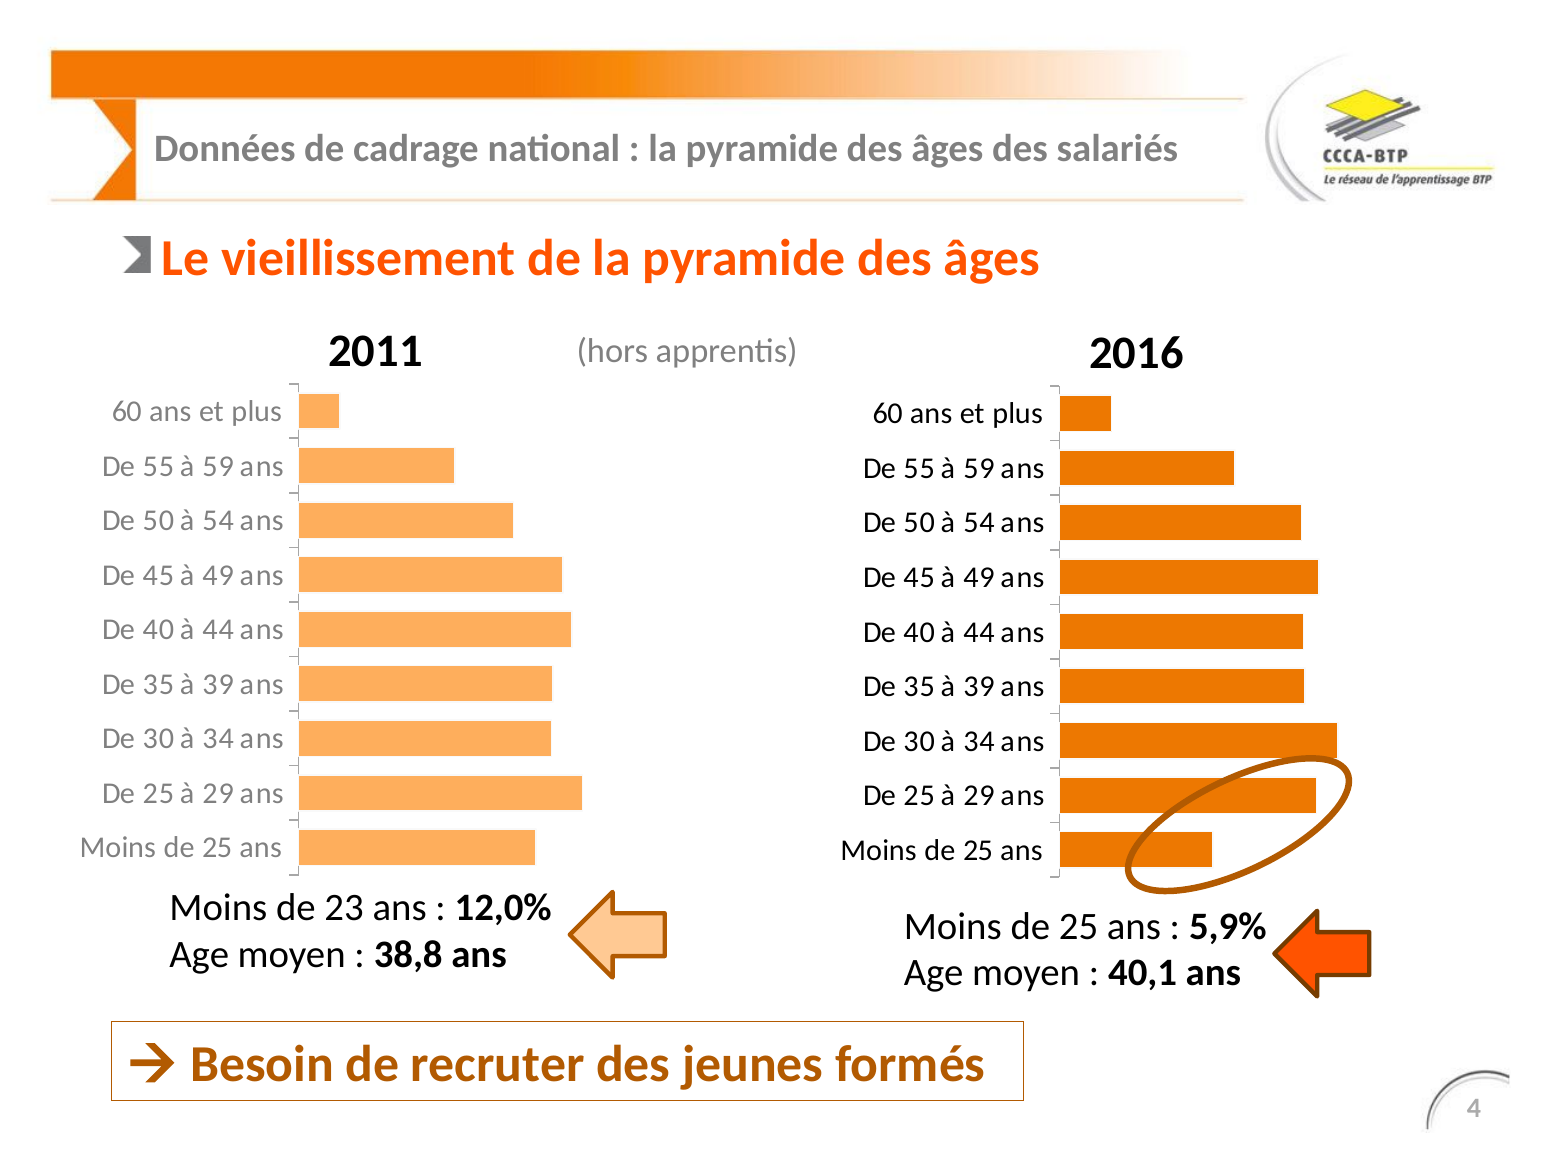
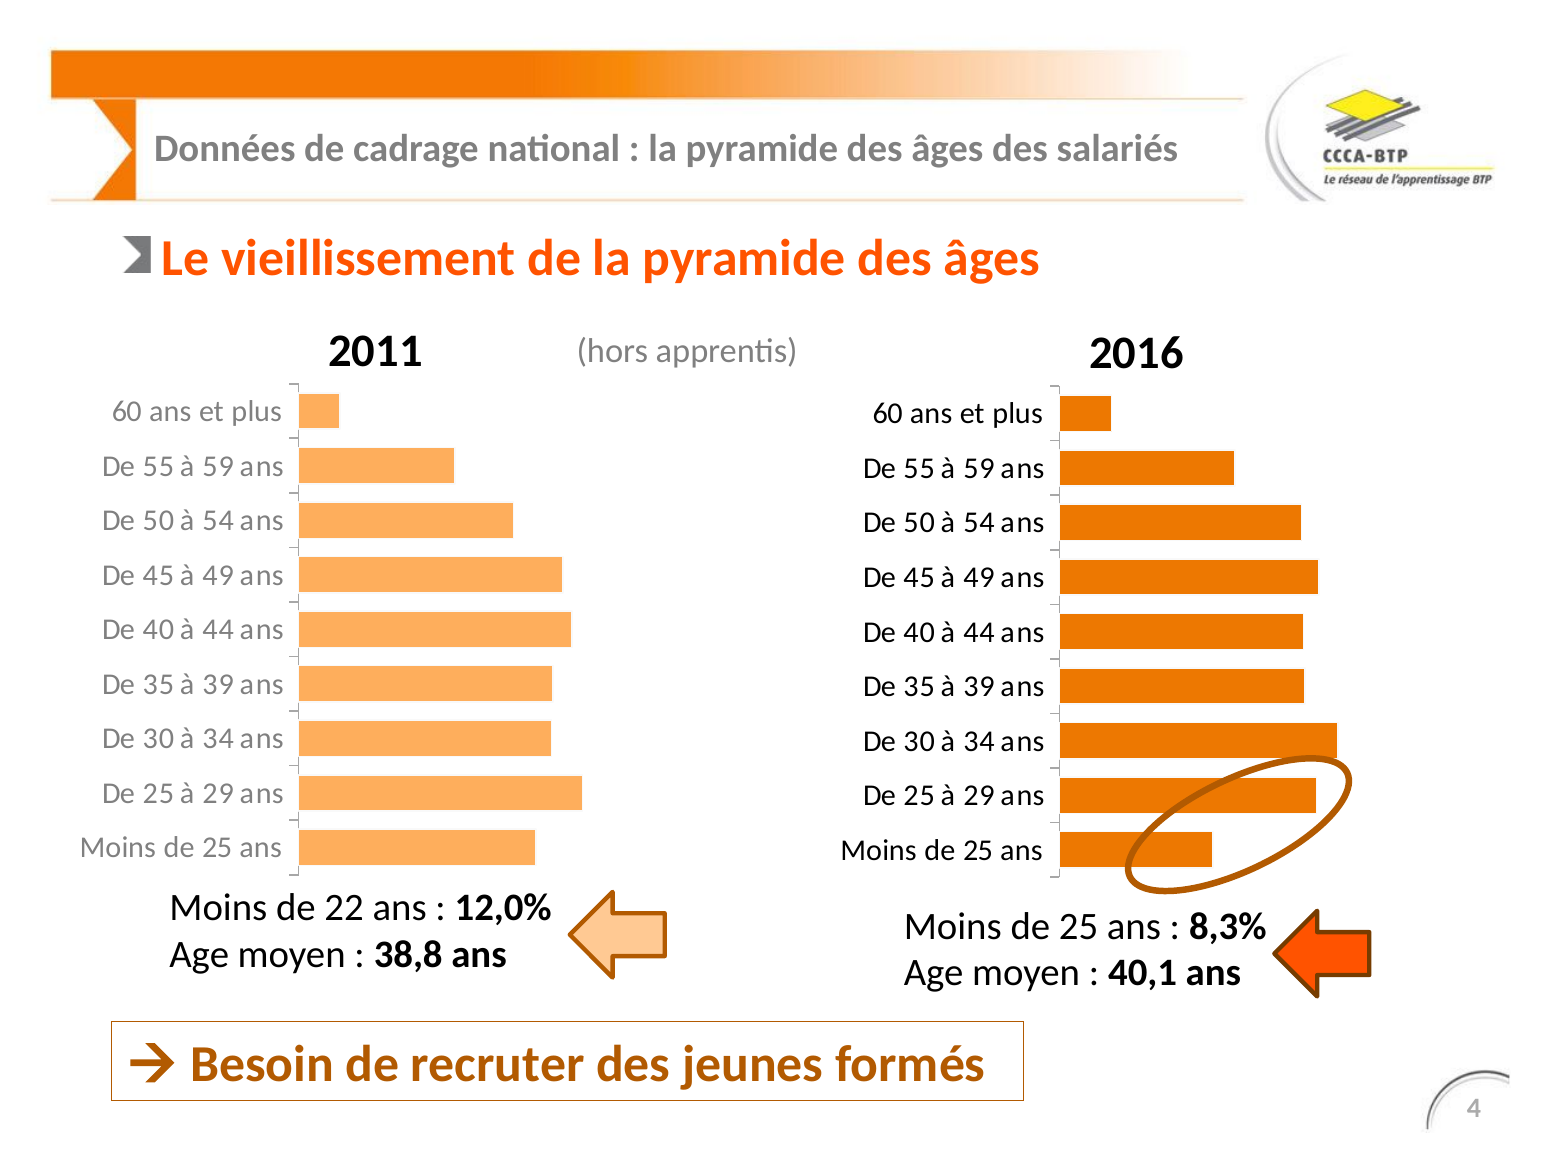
23: 23 -> 22
5,9%: 5,9% -> 8,3%
